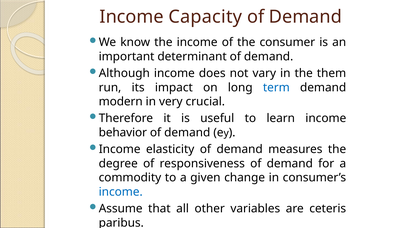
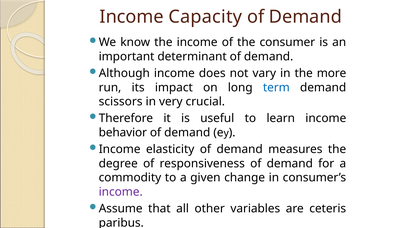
them: them -> more
modern: modern -> scissors
income at (121, 192) colour: blue -> purple
